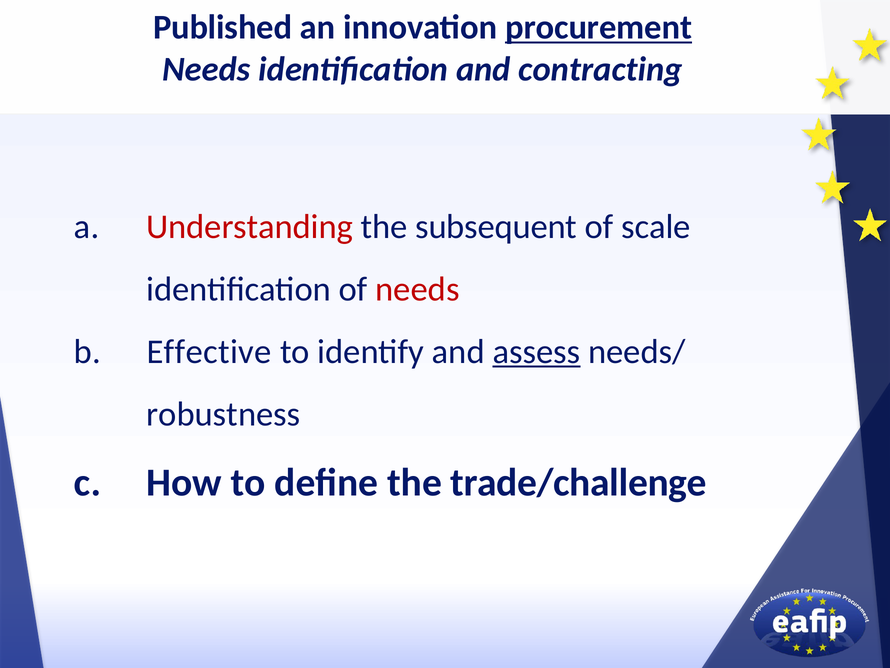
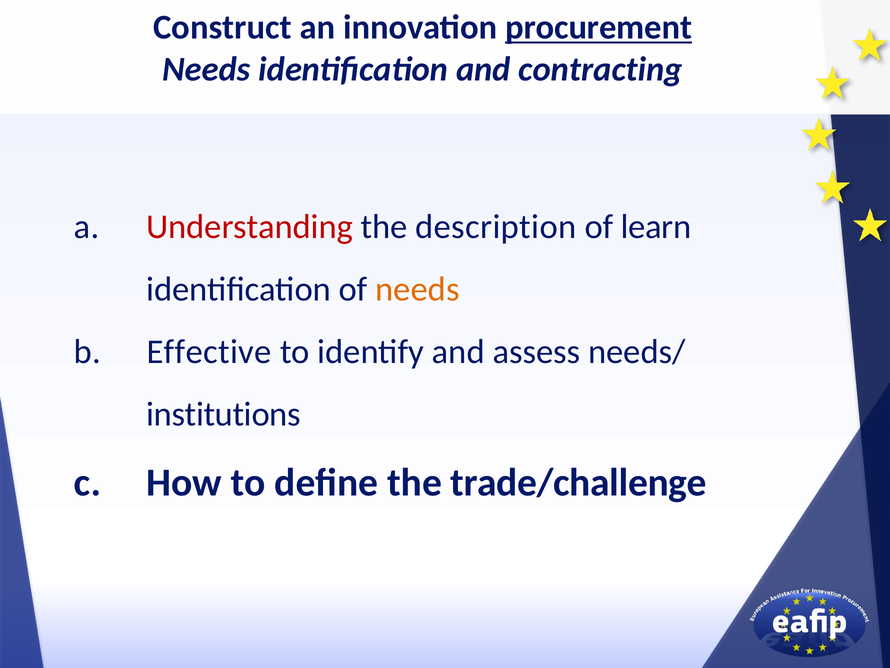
Published: Published -> Construct
subsequent: subsequent -> description
scale: scale -> learn
needs at (417, 289) colour: red -> orange
assess underline: present -> none
robustness: robustness -> institutions
